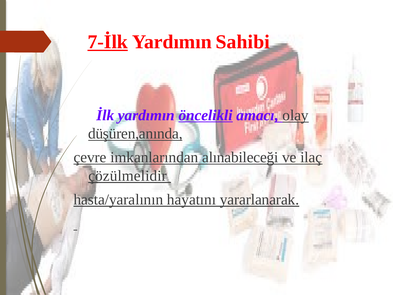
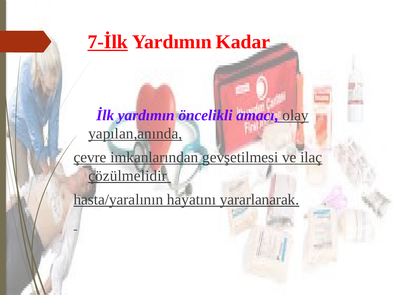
Sahibi: Sahibi -> Kadar
öncelikli underline: present -> none
düşüren,anında: düşüren,anında -> yapılan,anında
alınabileceği: alınabileceği -> gevşetilmesi
